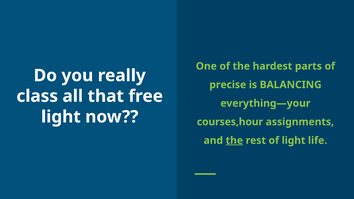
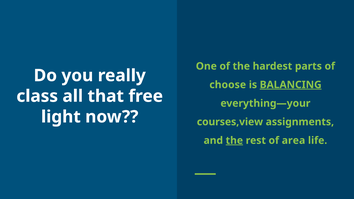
precise: precise -> choose
BALANCING underline: none -> present
courses,hour: courses,hour -> courses,view
of light: light -> area
